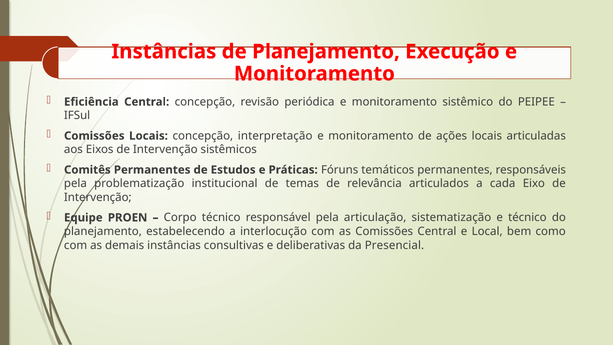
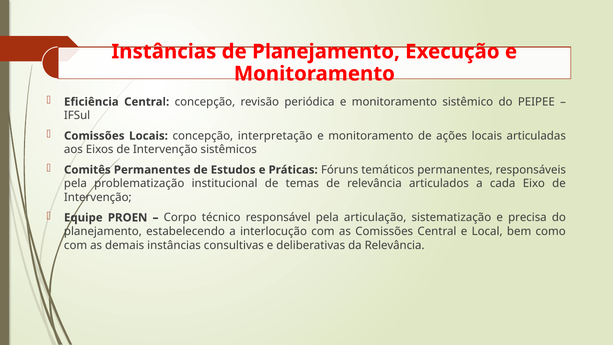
e técnico: técnico -> precisa
da Presencial: Presencial -> Relevância
